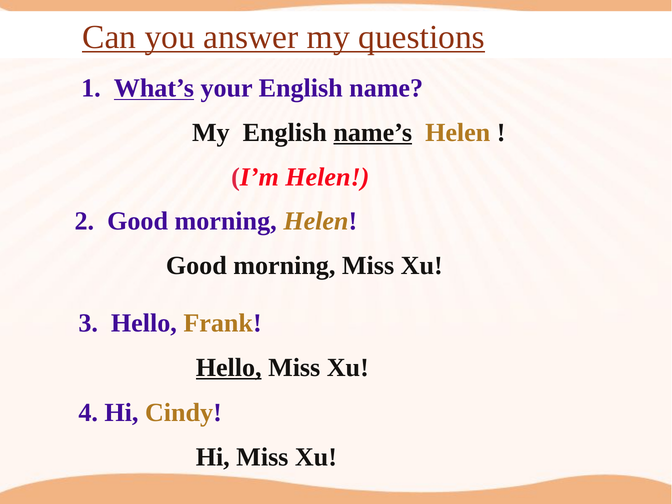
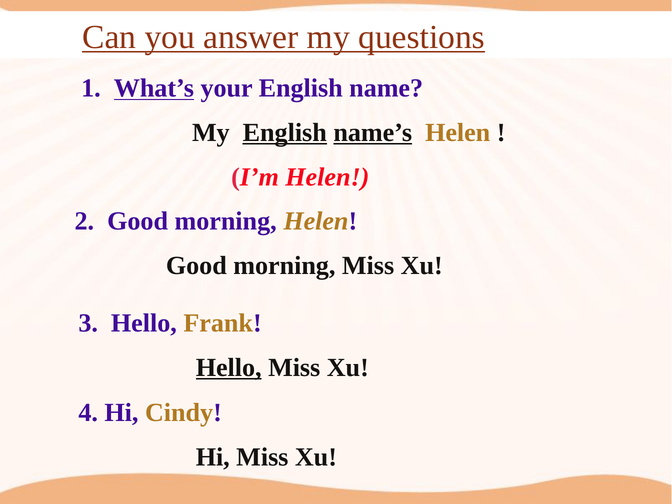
English at (285, 132) underline: none -> present
